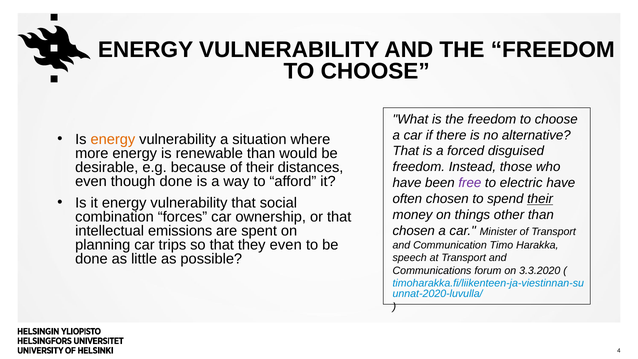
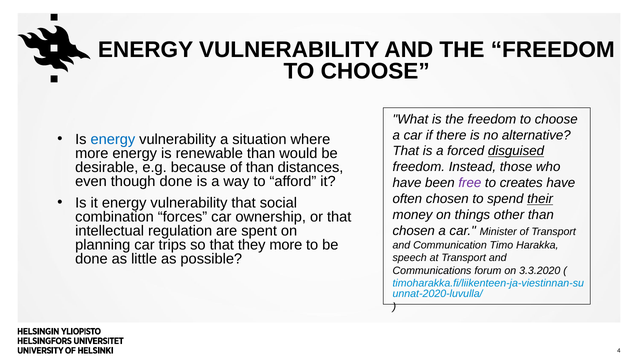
energy at (113, 139) colour: orange -> blue
disguised underline: none -> present
of their: their -> than
electric: electric -> creates
emissions: emissions -> regulation
they even: even -> more
